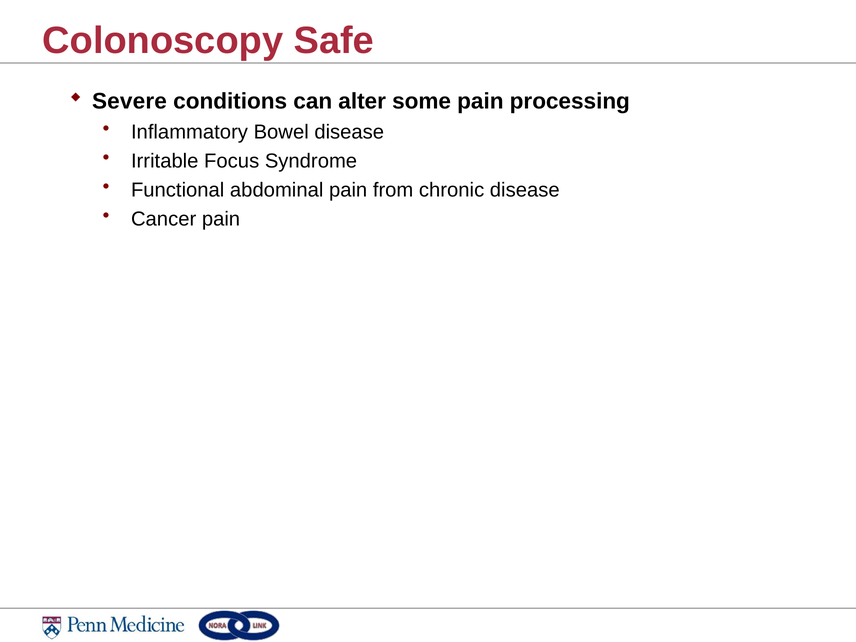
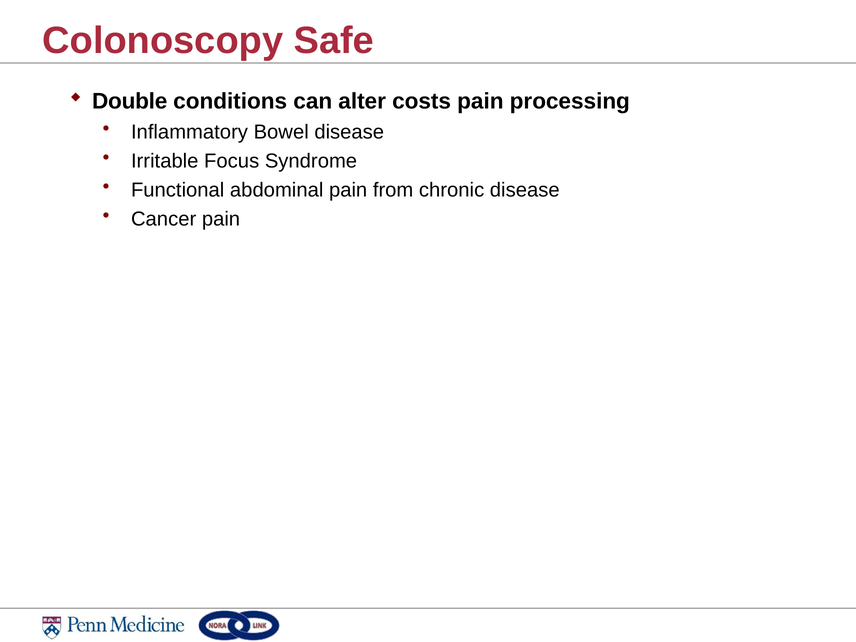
Severe: Severe -> Double
some: some -> costs
